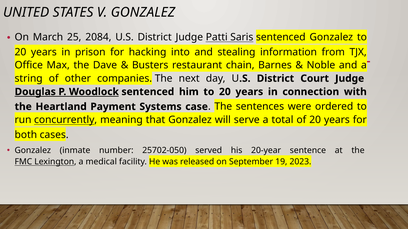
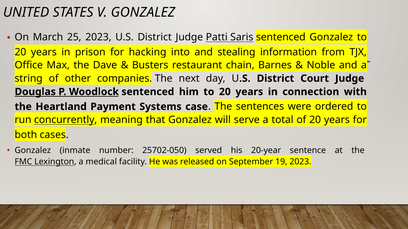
25 2084: 2084 -> 2023
